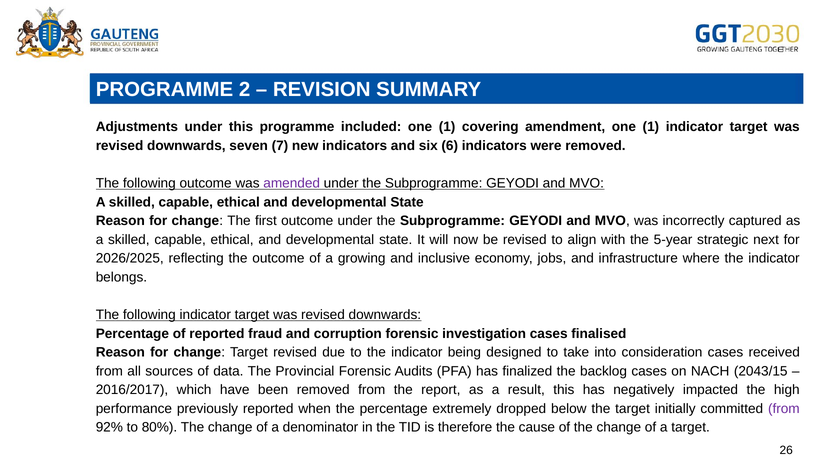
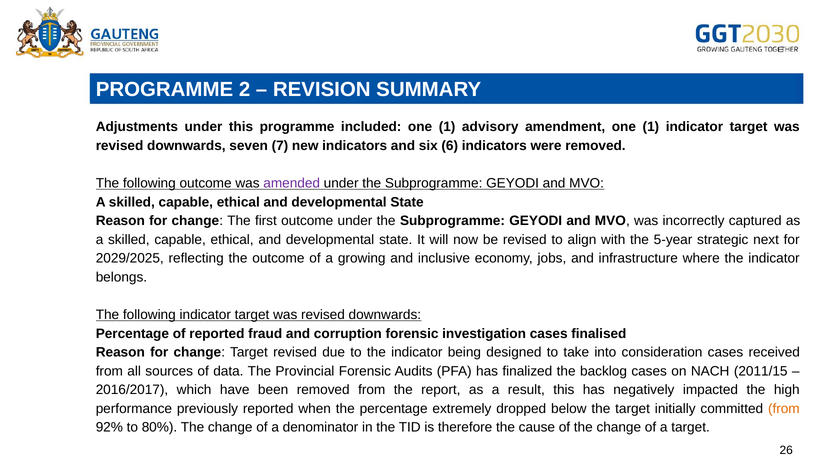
covering: covering -> advisory
2026/2025: 2026/2025 -> 2029/2025
2043/15: 2043/15 -> 2011/15
from at (784, 409) colour: purple -> orange
